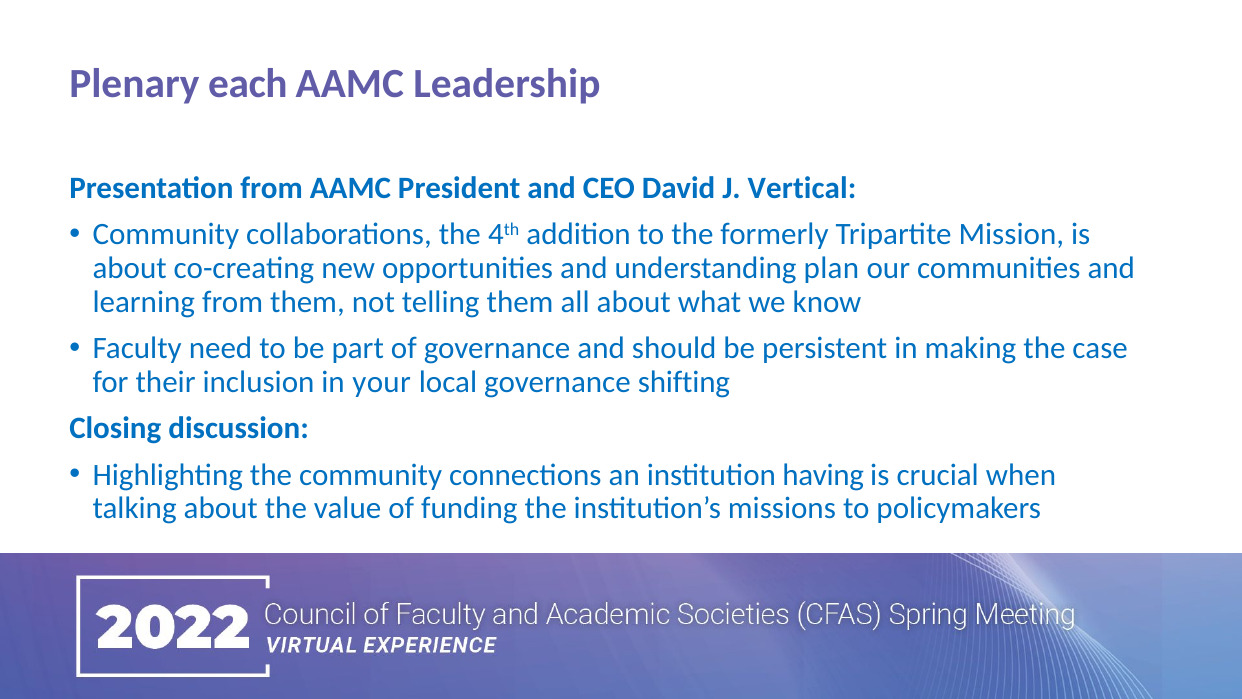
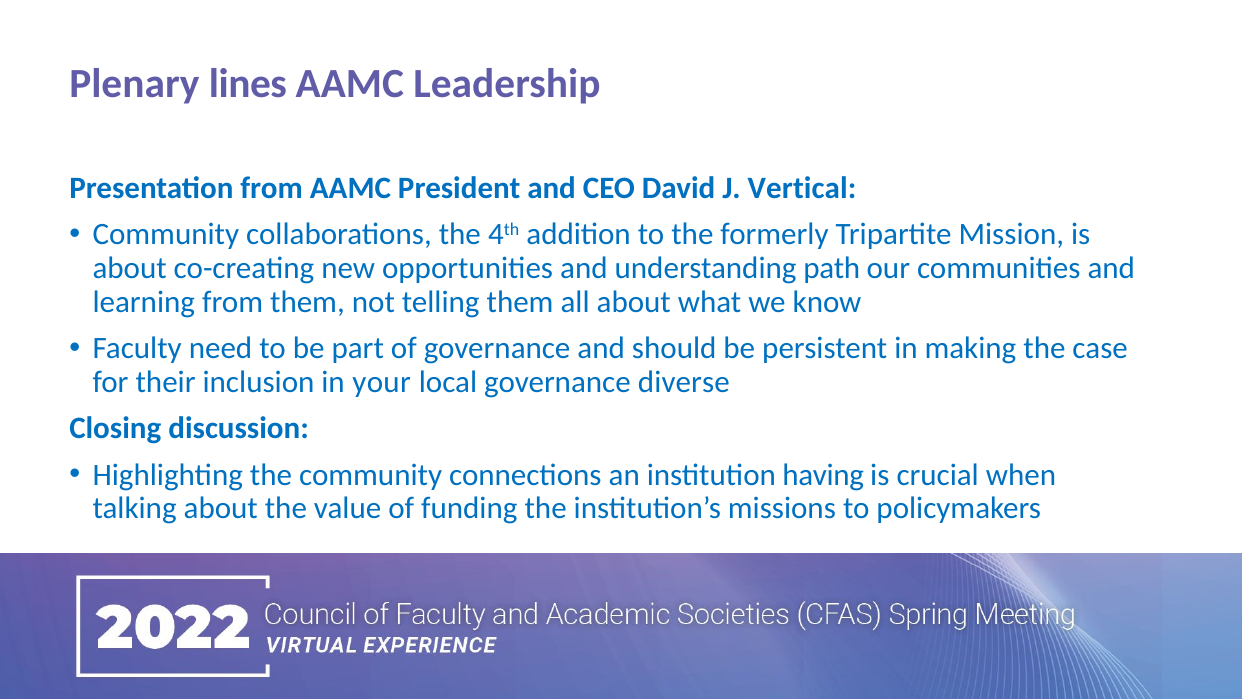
each: each -> lines
plan: plan -> path
shifting: shifting -> diverse
